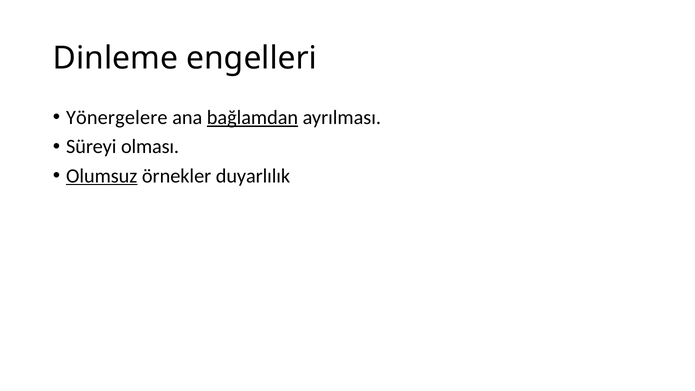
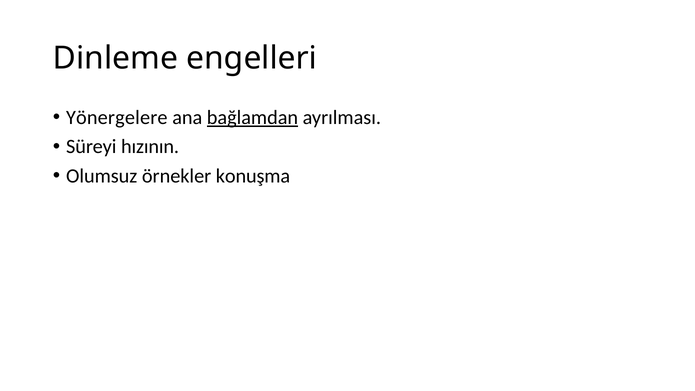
olması: olması -> hızının
Olumsuz underline: present -> none
duyarlılık: duyarlılık -> konuşma
